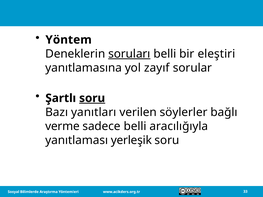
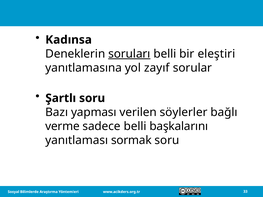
Yöntem: Yöntem -> Kadınsa
soru at (92, 98) underline: present -> none
yanıtları: yanıtları -> yapması
aracılığıyla: aracılığıyla -> başkalarını
yerleşik: yerleşik -> sormak
